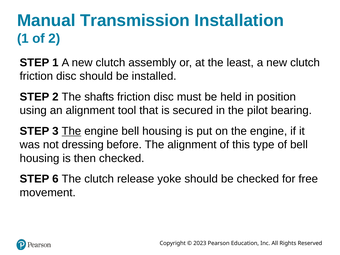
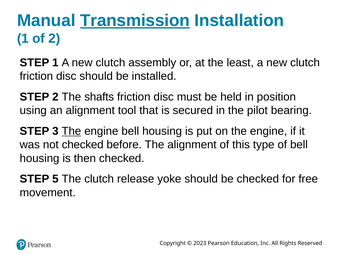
Transmission underline: none -> present
not dressing: dressing -> checked
6: 6 -> 5
